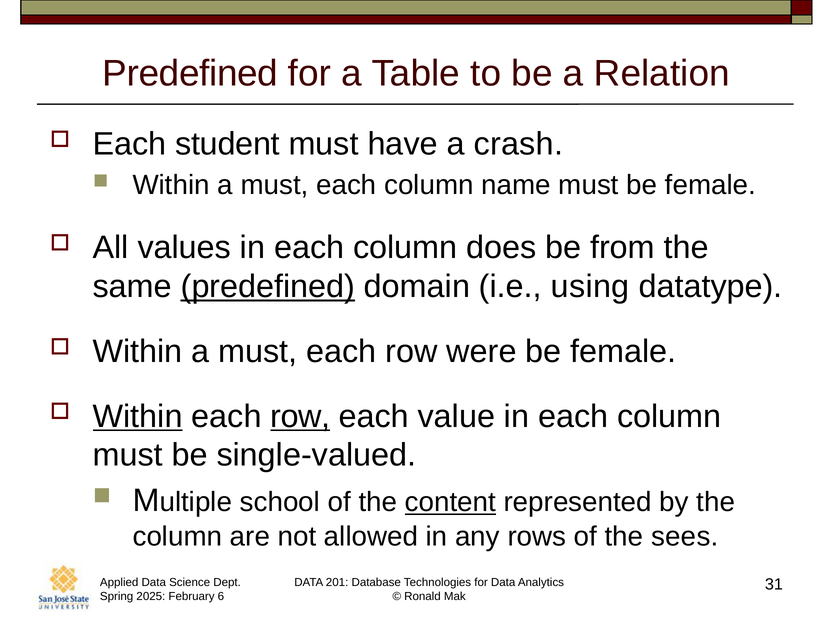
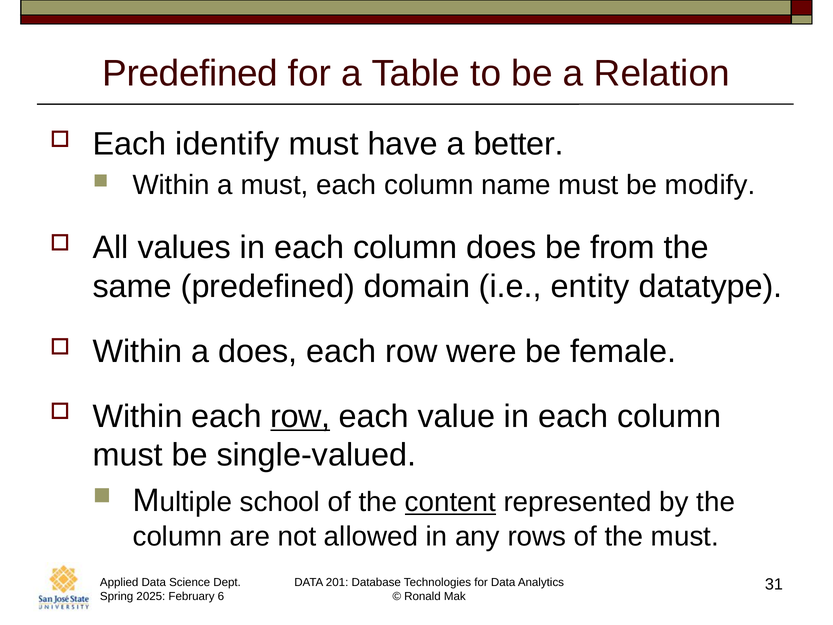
student: student -> identify
crash: crash -> better
must be female: female -> modify
predefined at (268, 286) underline: present -> none
using: using -> entity
must at (258, 351): must -> does
Within at (138, 416) underline: present -> none
the sees: sees -> must
